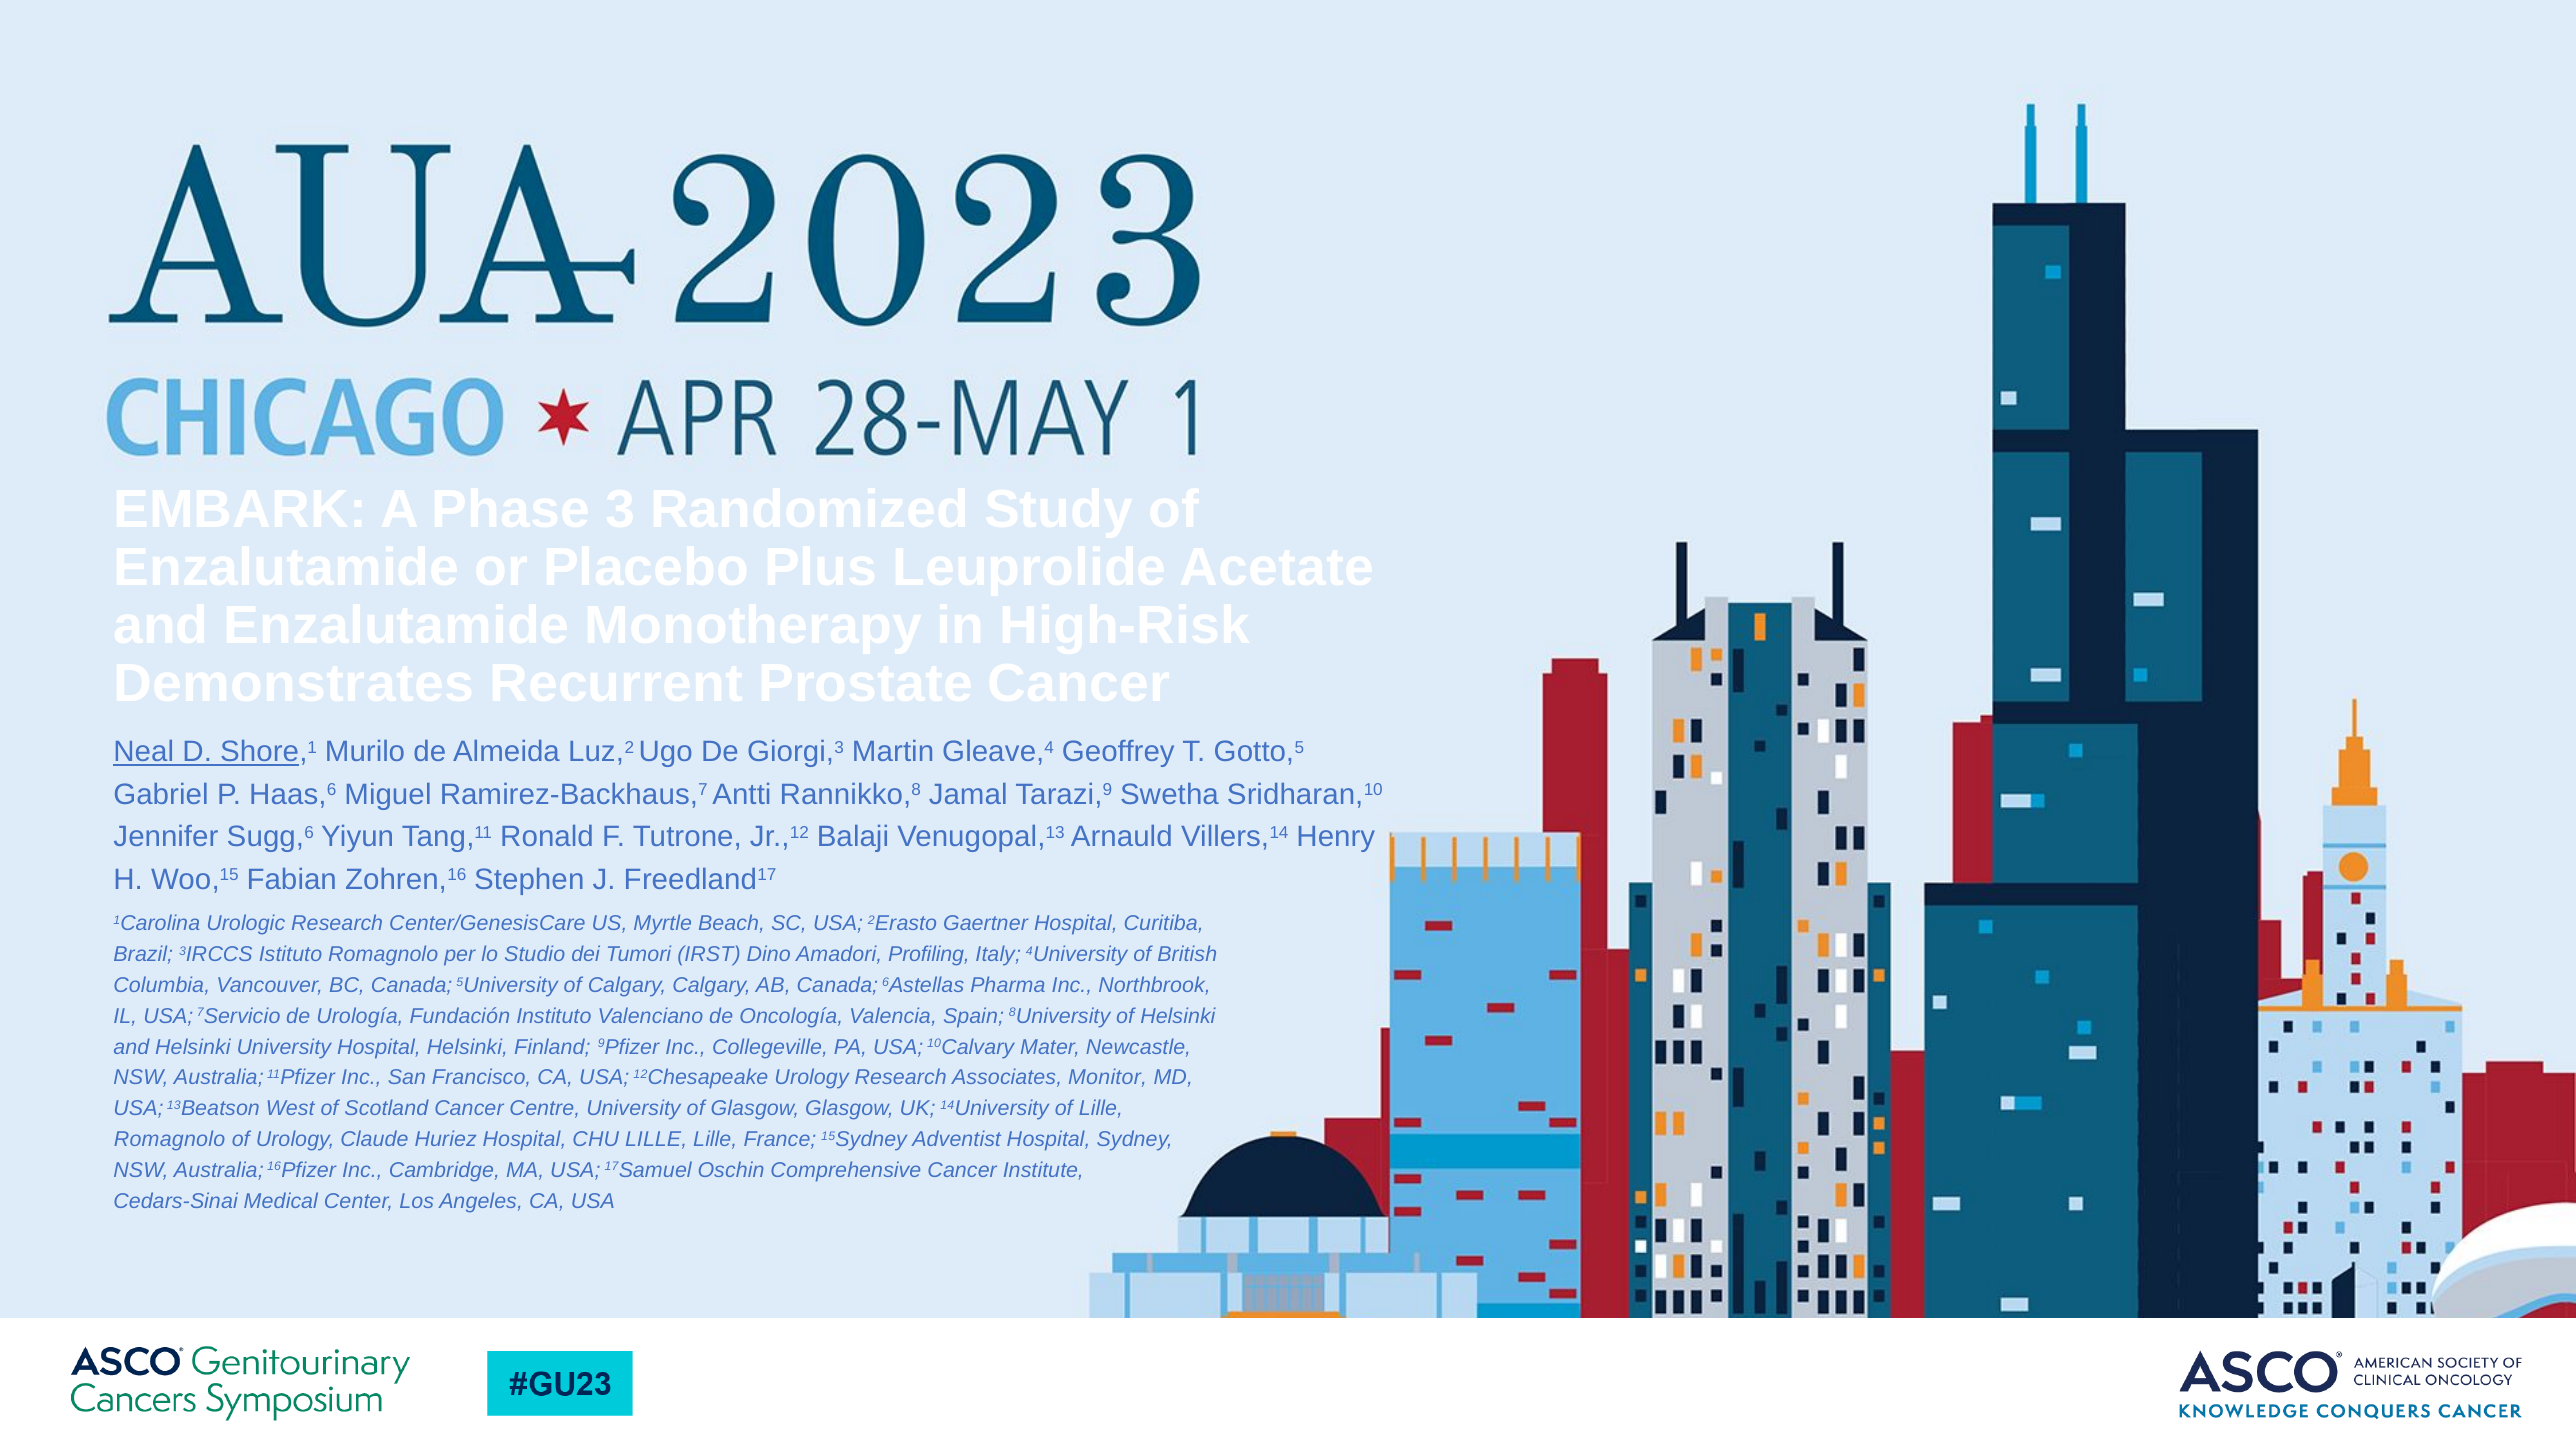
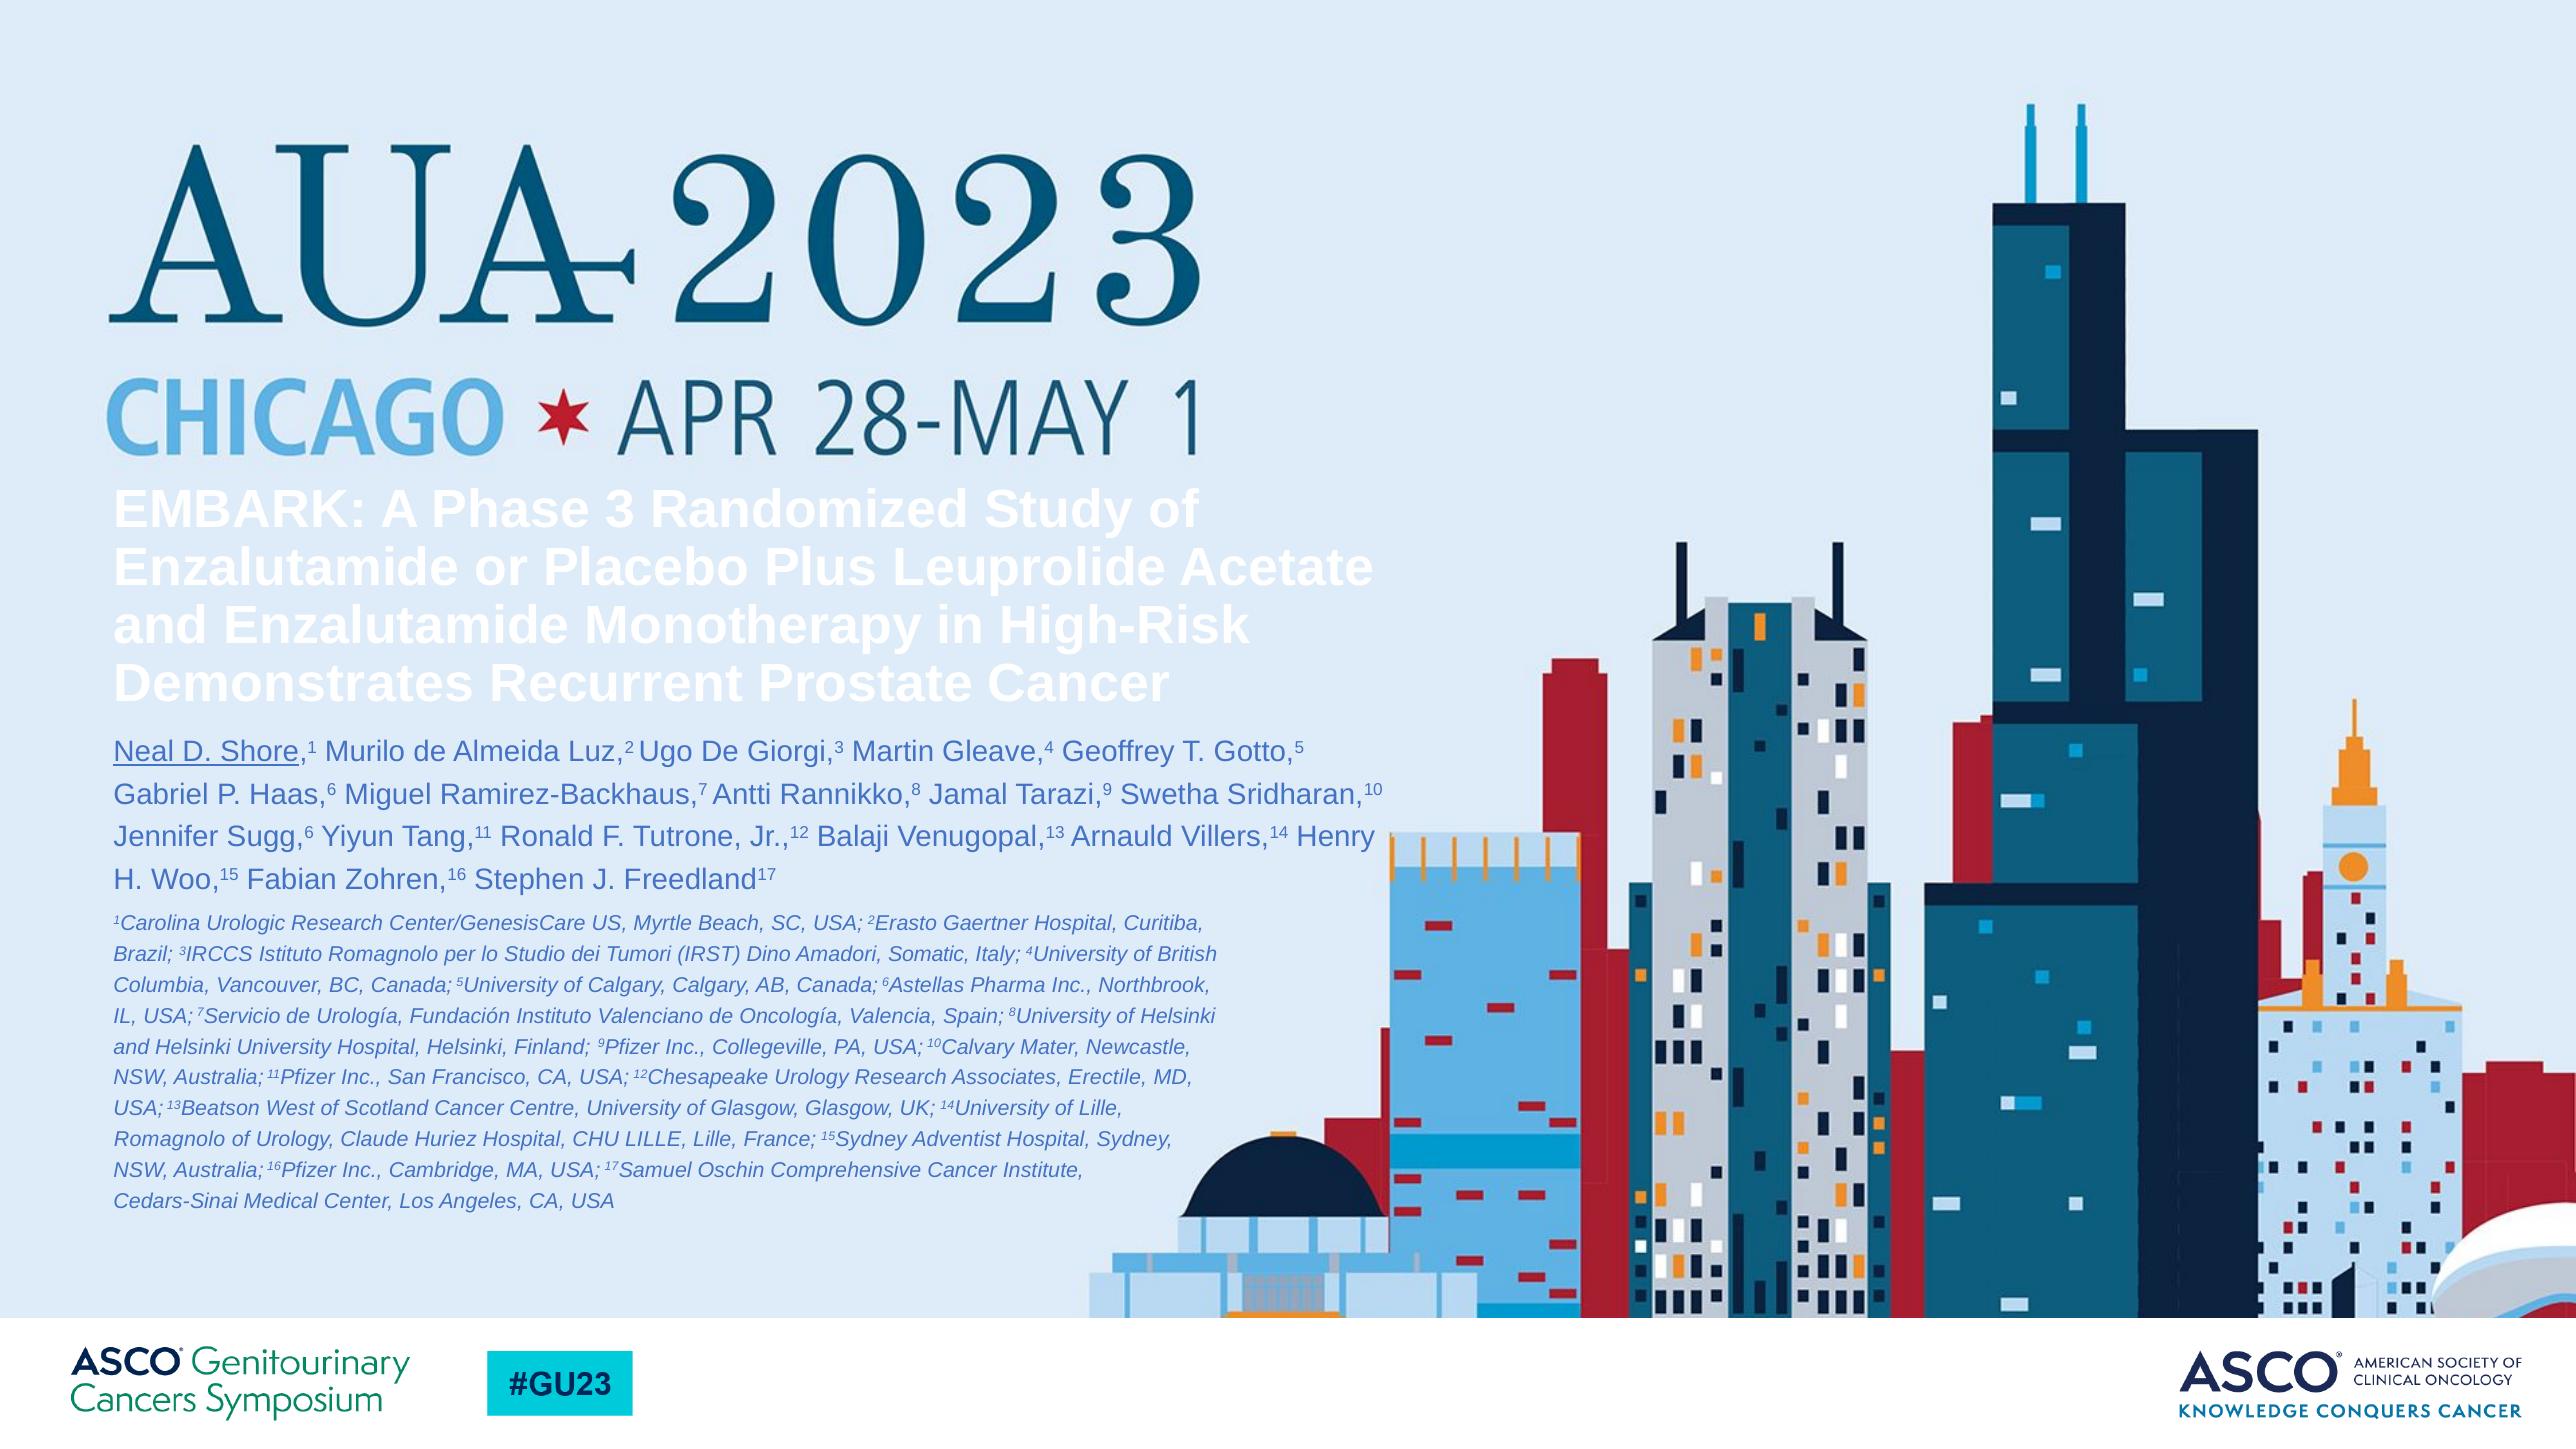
Profiling: Profiling -> Somatic
Monitor: Monitor -> Erectile
